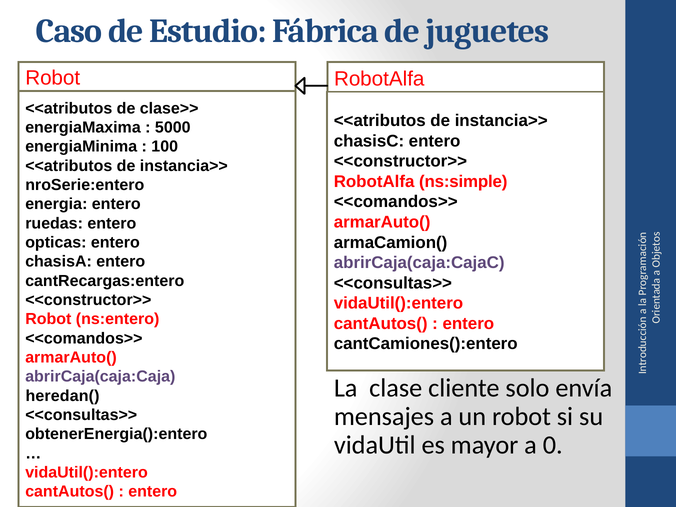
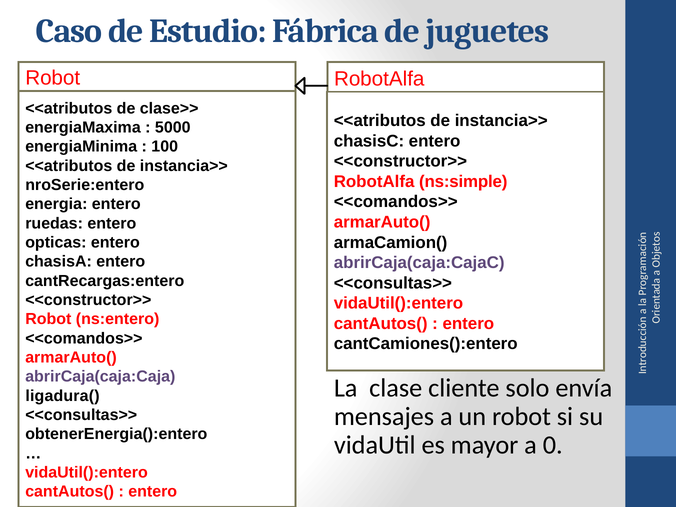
heredan(: heredan( -> ligadura(
